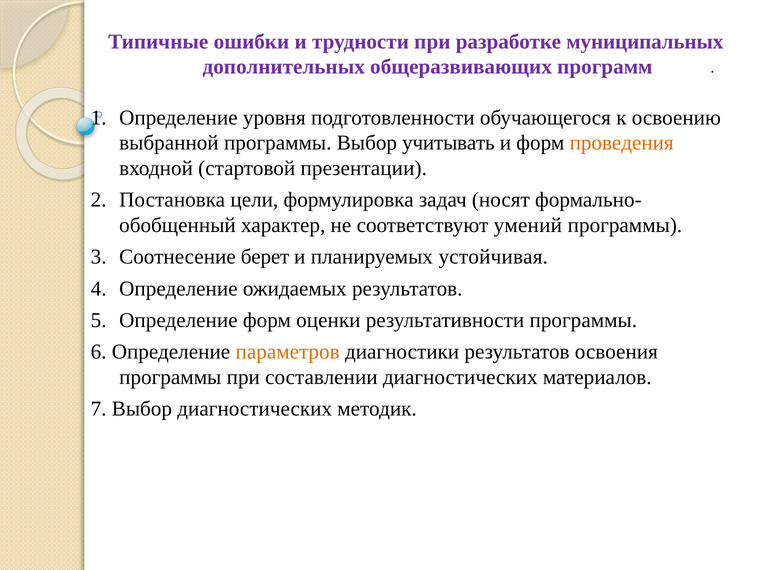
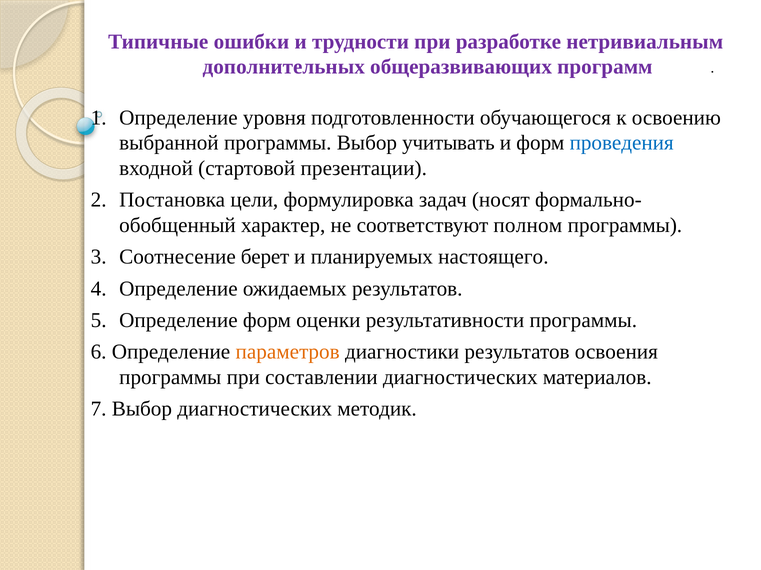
муниципальных: муниципальных -> нетривиальным
проведения colour: orange -> blue
умений: умений -> полном
устойчивая: устойчивая -> настоящего
